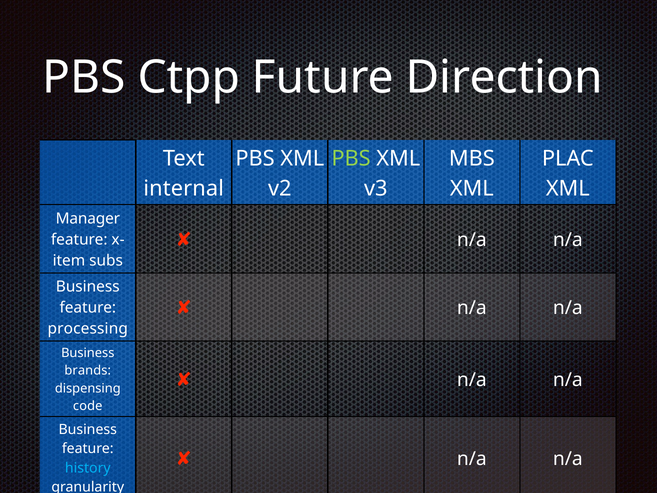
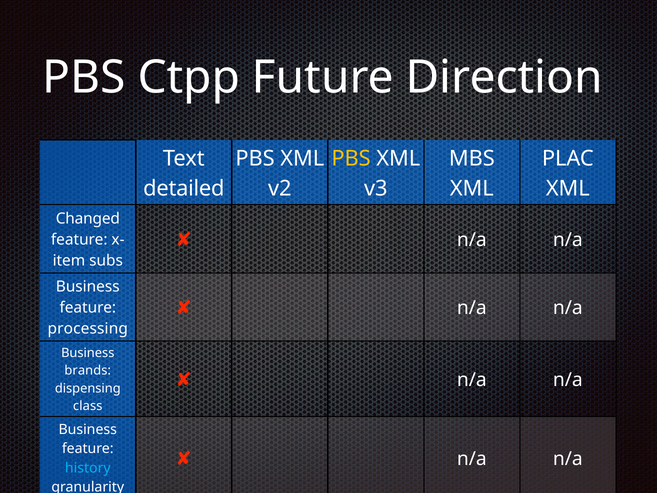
PBS at (351, 159) colour: light green -> yellow
internal: internal -> detailed
Manager: Manager -> Changed
code: code -> class
